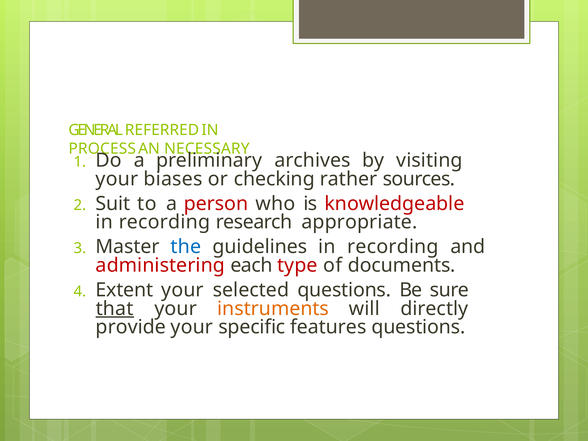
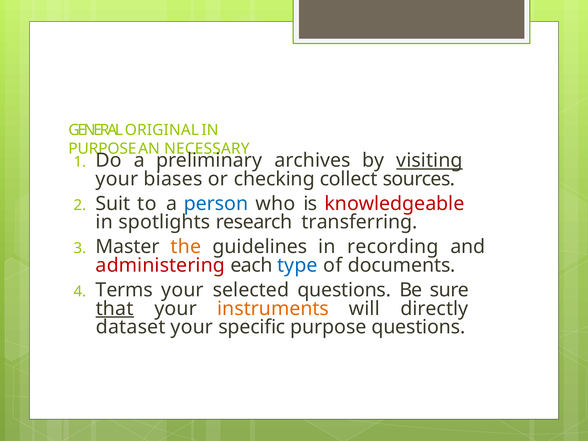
REFERRED: REFERRED -> ORIGINAL
PROCESS at (102, 149): PROCESS -> PURPOSE
visiting underline: none -> present
rather: rather -> collect
person colour: red -> blue
recording at (164, 222): recording -> spotlights
appropriate: appropriate -> transferring
the colour: blue -> orange
type colour: red -> blue
Extent: Extent -> Terms
provide: provide -> dataset
specific features: features -> purpose
